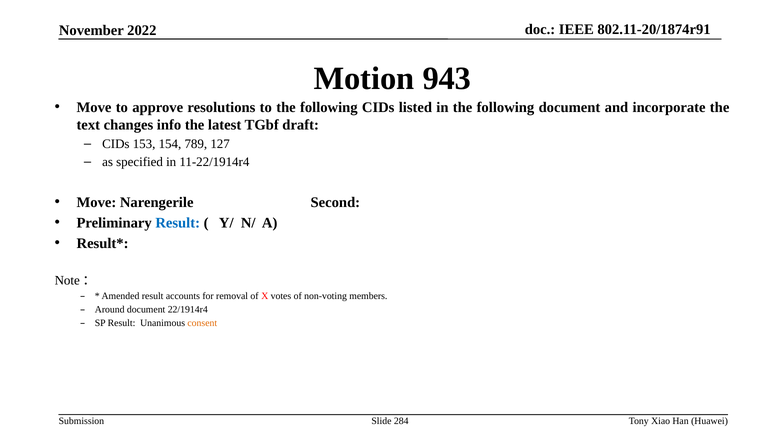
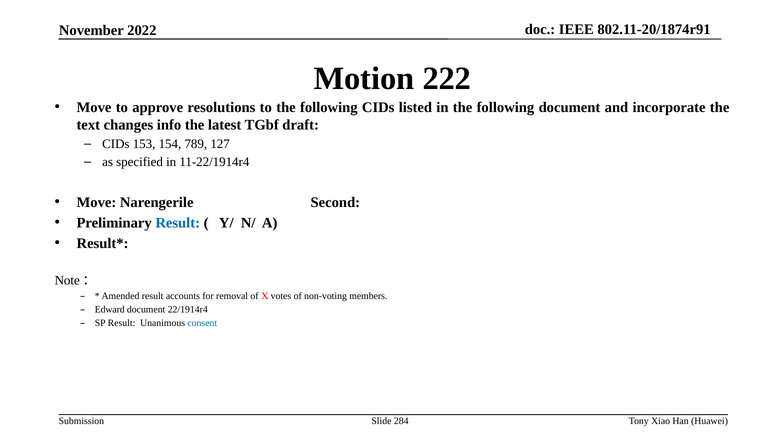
943: 943 -> 222
Around: Around -> Edward
consent colour: orange -> blue
